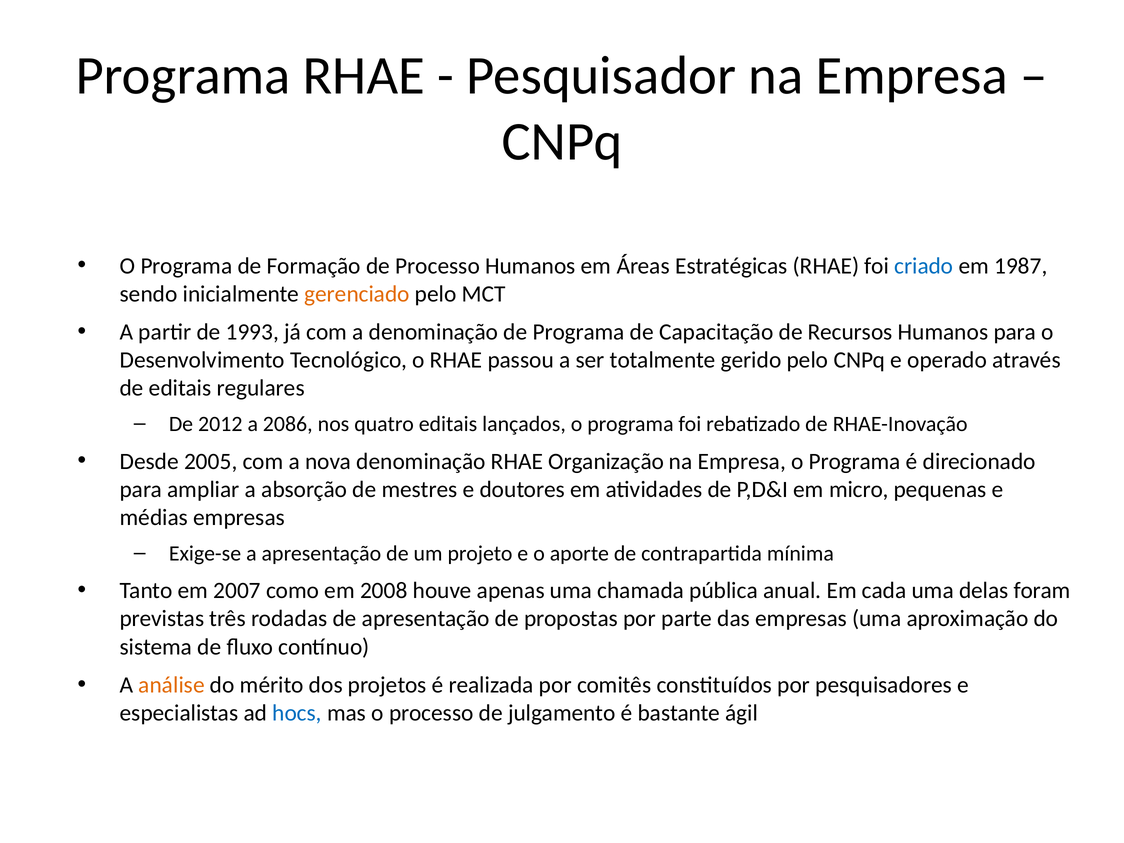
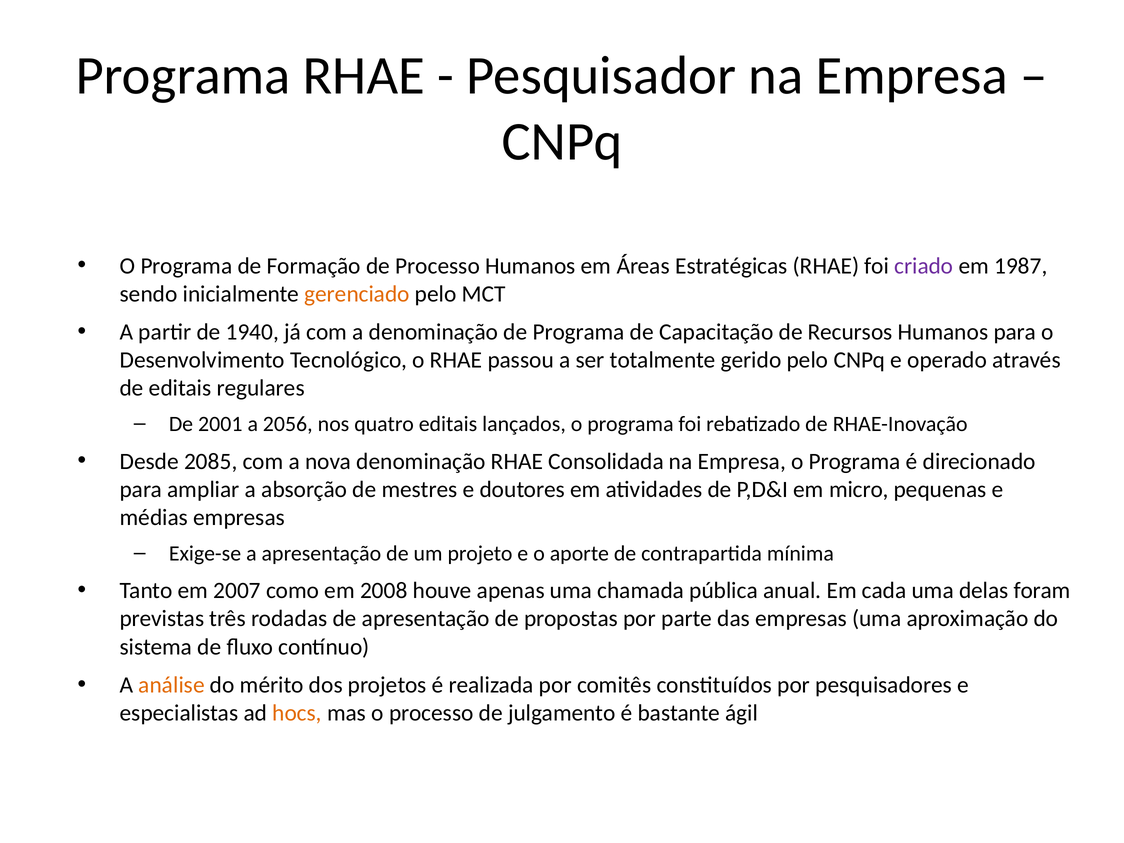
criado colour: blue -> purple
1993: 1993 -> 1940
2012: 2012 -> 2001
2086: 2086 -> 2056
2005: 2005 -> 2085
Organização: Organização -> Consolidada
hocs colour: blue -> orange
